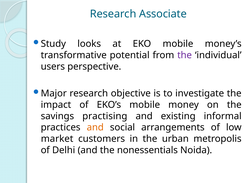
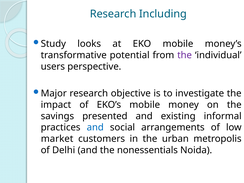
Associate: Associate -> Including
practising: practising -> presented
and at (95, 127) colour: orange -> blue
